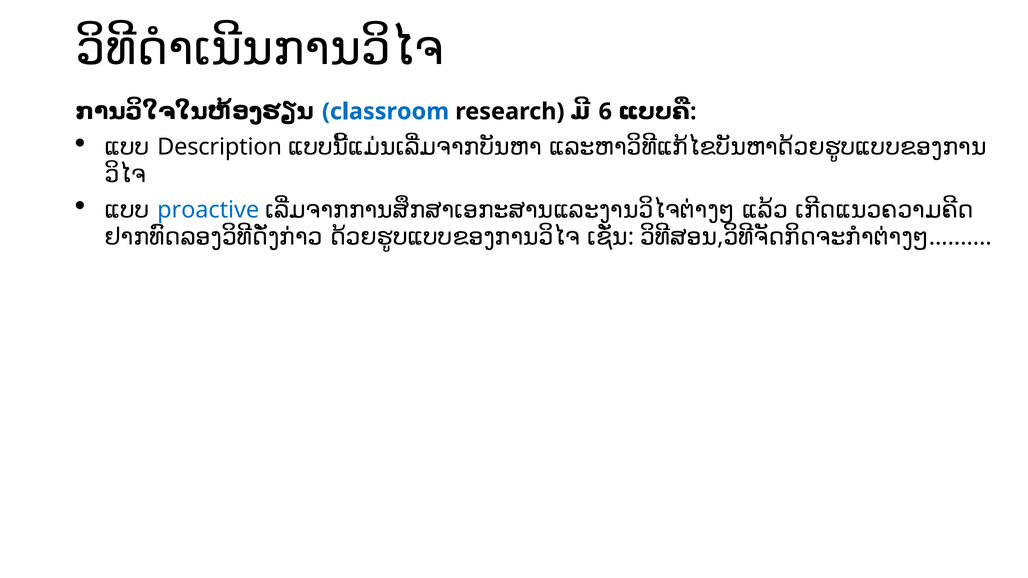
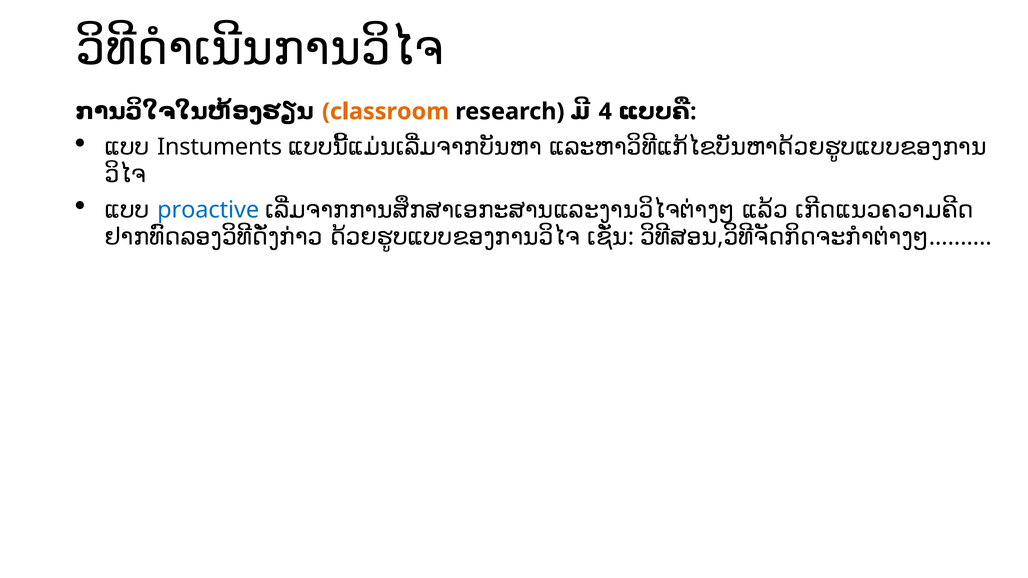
classroom colour: blue -> orange
6: 6 -> 4
Description: Description -> Instuments
